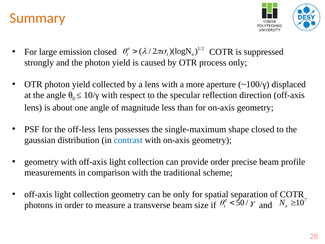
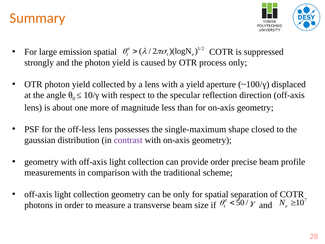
emission closed: closed -> spatial
a more: more -> yield
one angle: angle -> more
contrast colour: blue -> purple
